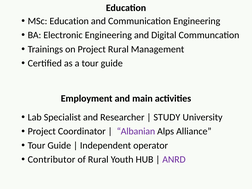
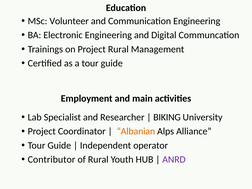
MSc Education: Education -> Volunteer
STUDY: STUDY -> BIKING
Albanian colour: purple -> orange
